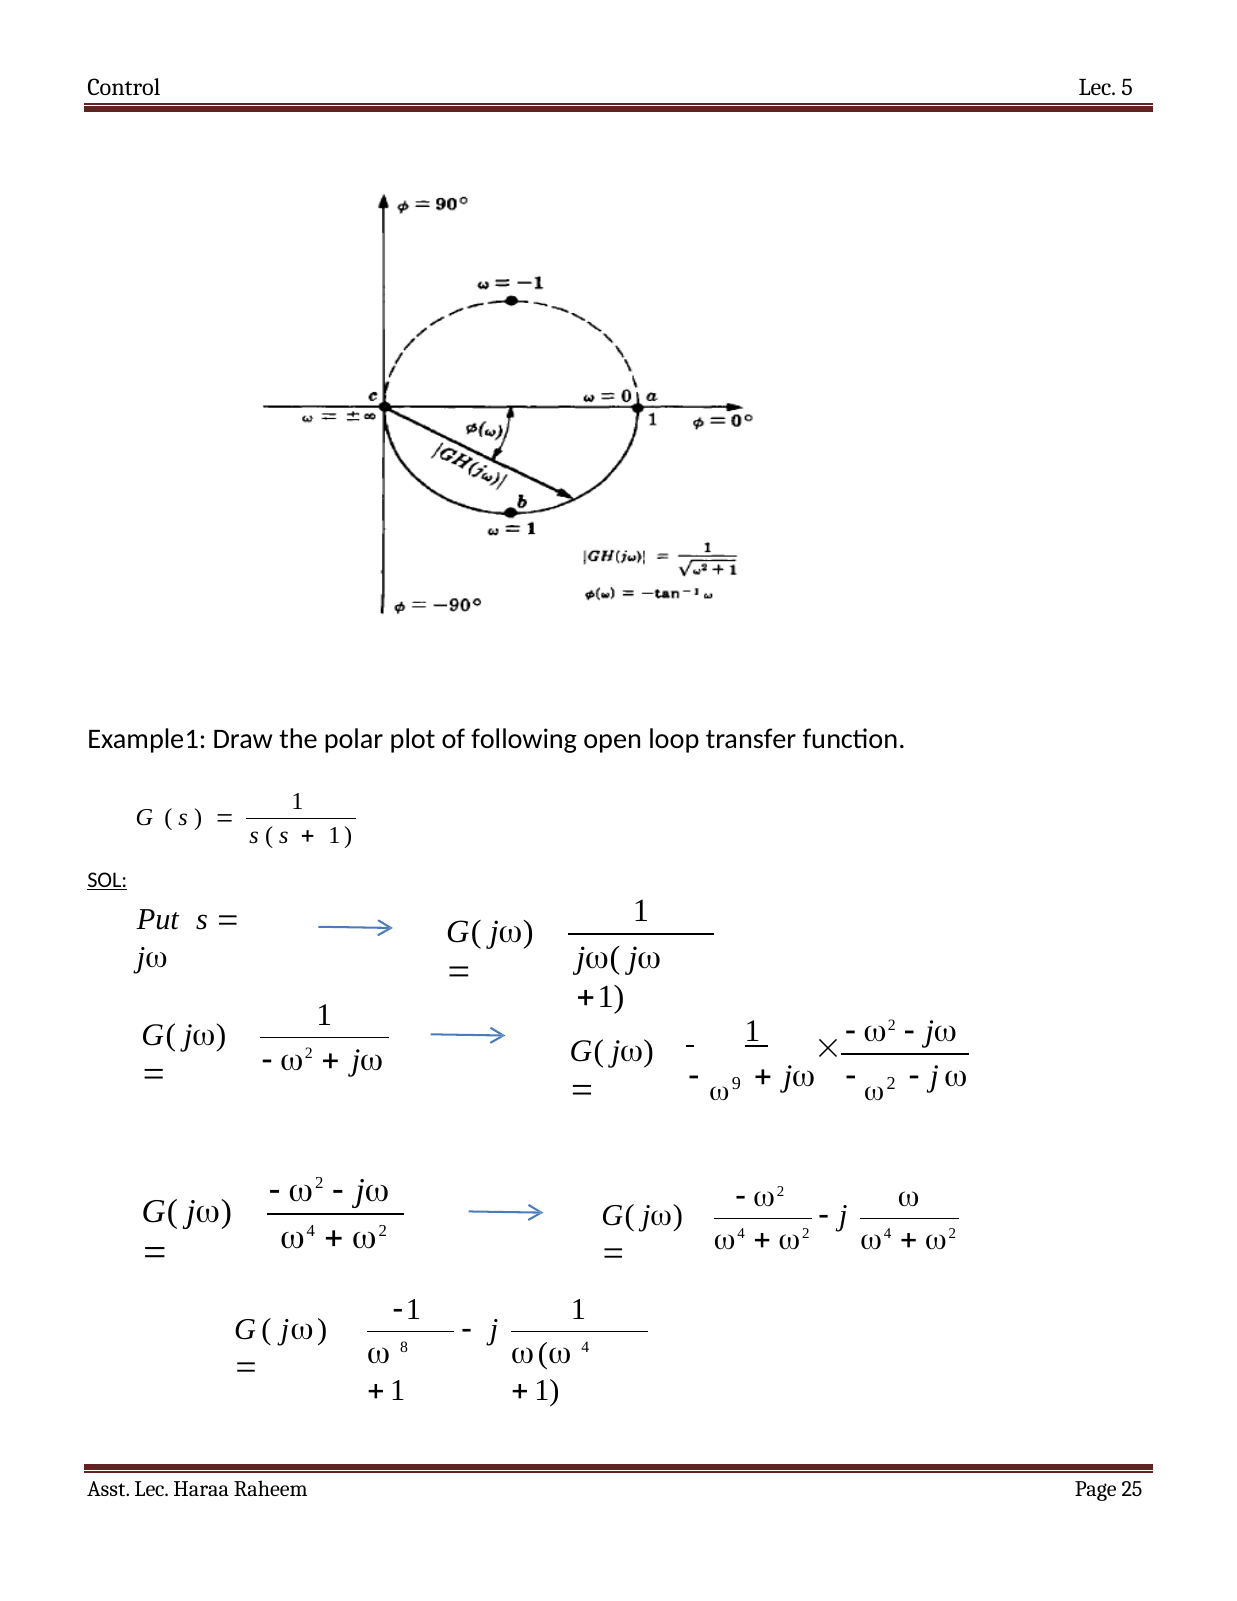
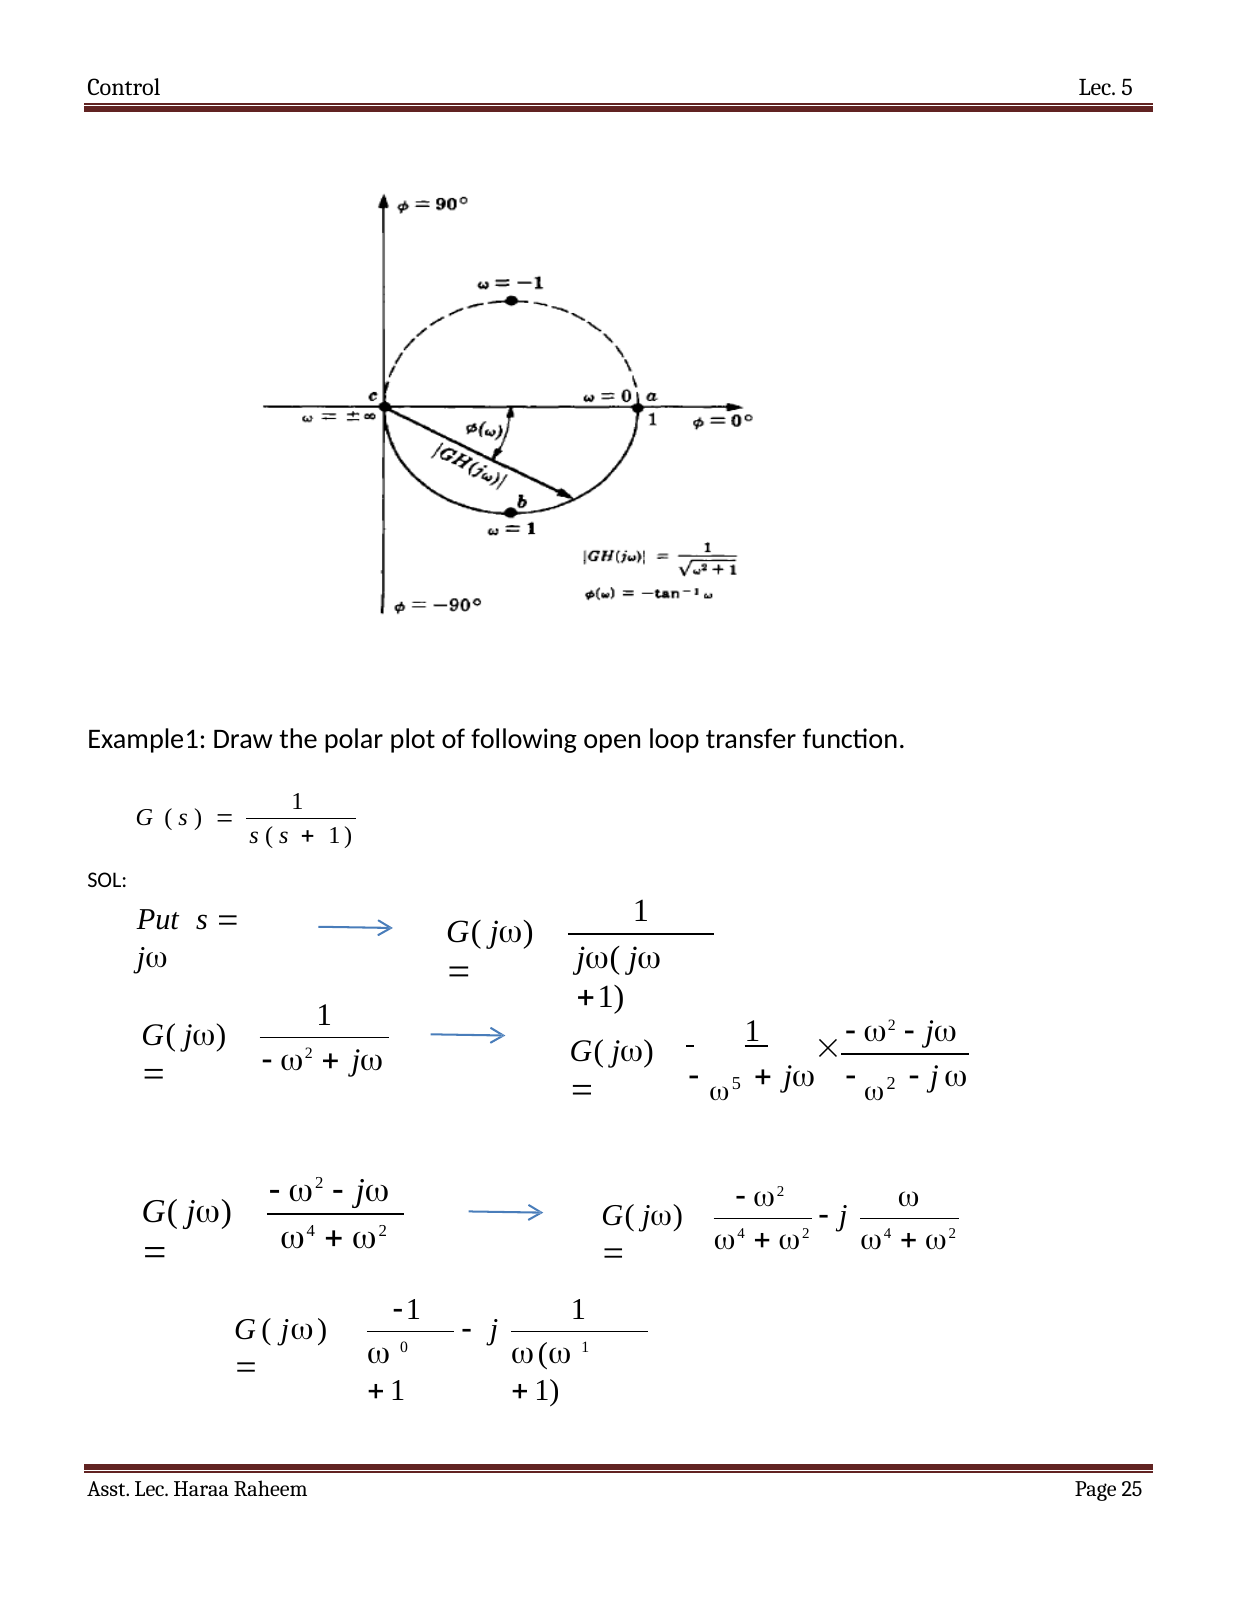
SOL underline: present -> none
9 at (736, 1083): 9 -> 5
4 at (585, 1347): 4 -> 1
8: 8 -> 0
